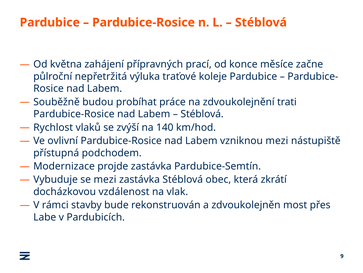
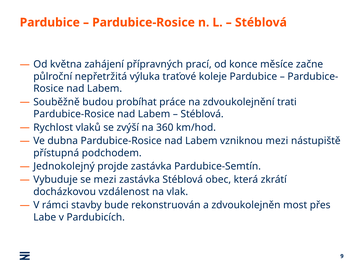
140: 140 -> 360
ovlivní: ovlivní -> dubna
Modernizace: Modernizace -> Jednokolejný
